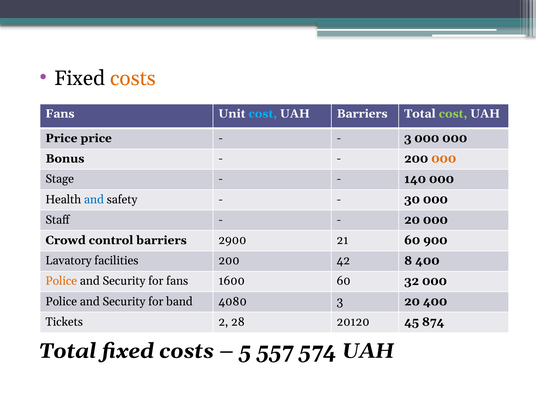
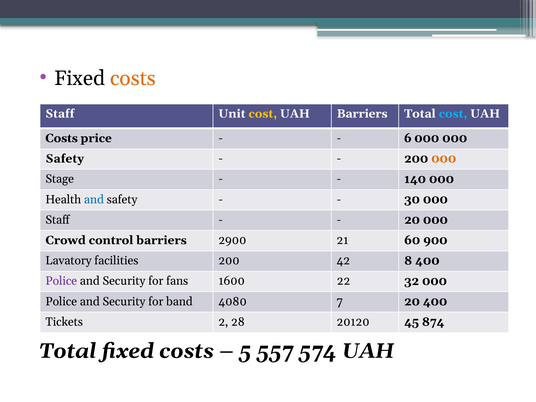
Fans at (60, 114): Fans -> Staff
cost at (263, 114) colour: light blue -> yellow
cost at (453, 114) colour: light green -> light blue
Price at (61, 138): Price -> Costs
3 at (408, 138): 3 -> 6
Bonus at (65, 159): Bonus -> Safety
Police at (61, 281) colour: orange -> purple
1600 60: 60 -> 22
4080 3: 3 -> 7
